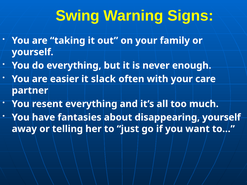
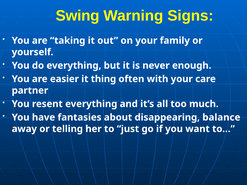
slack: slack -> thing
disappearing yourself: yourself -> balance
